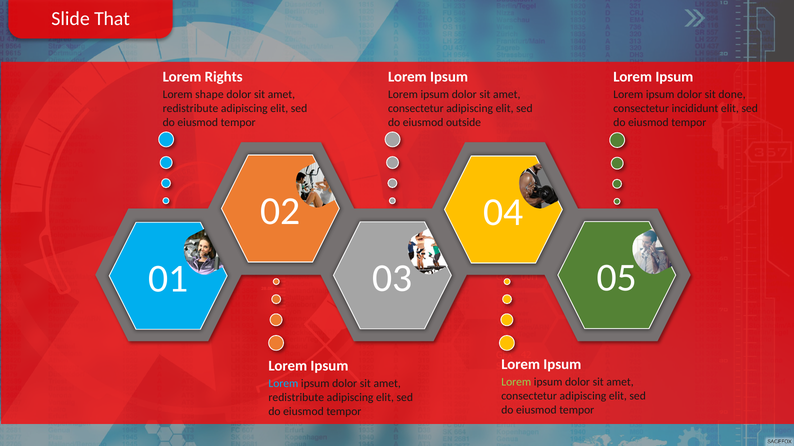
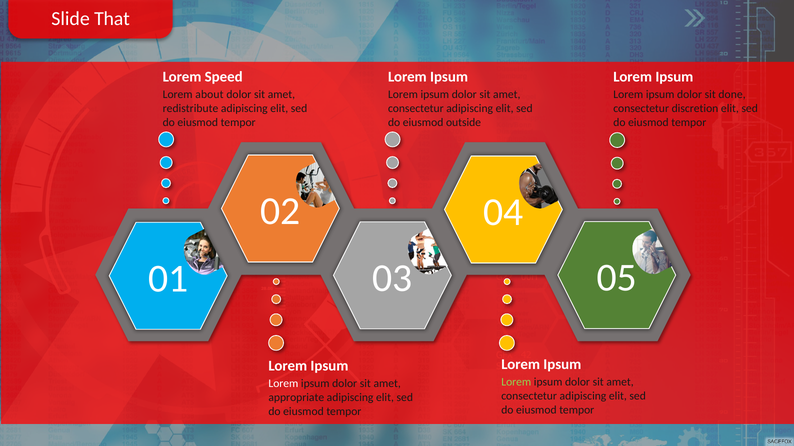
Rights: Rights -> Speed
shape: shape -> about
incididunt: incididunt -> discretion
Lorem at (283, 384) colour: light blue -> white
redistribute at (296, 398): redistribute -> appropriate
